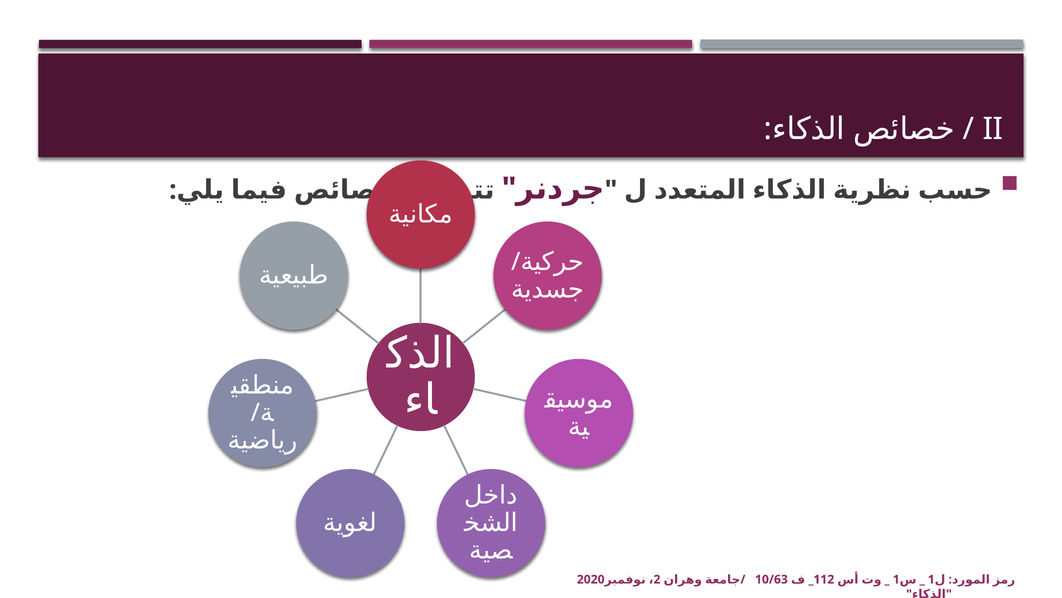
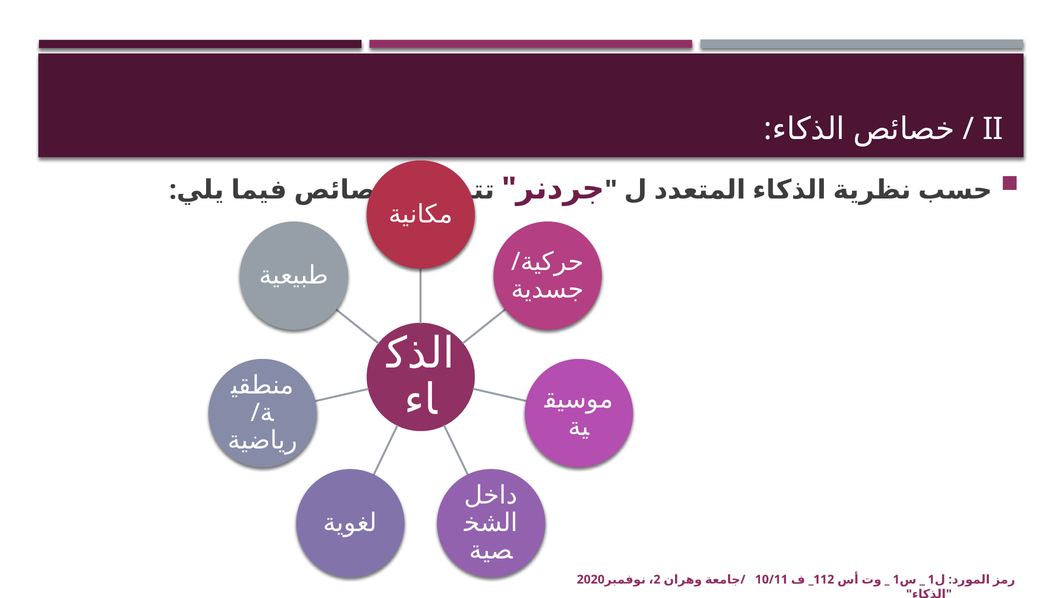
10/63: 10/63 -> 10/11
